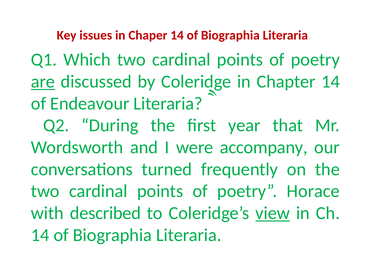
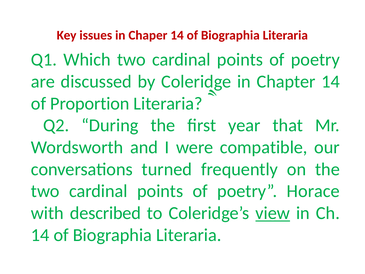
are underline: present -> none
Endeavour: Endeavour -> Proportion
accompany: accompany -> compatible
